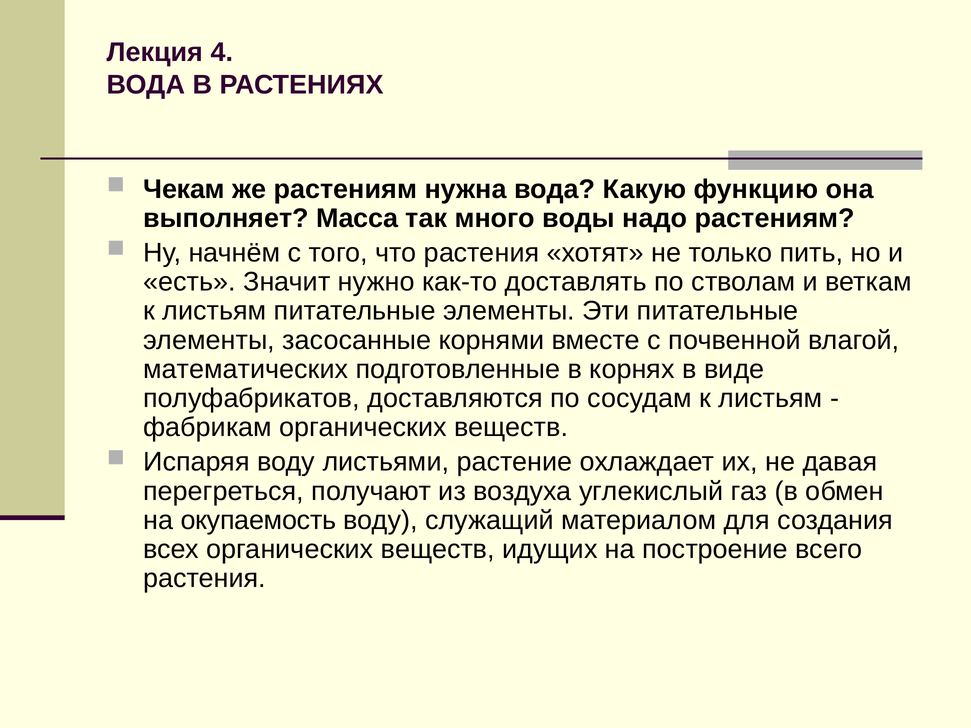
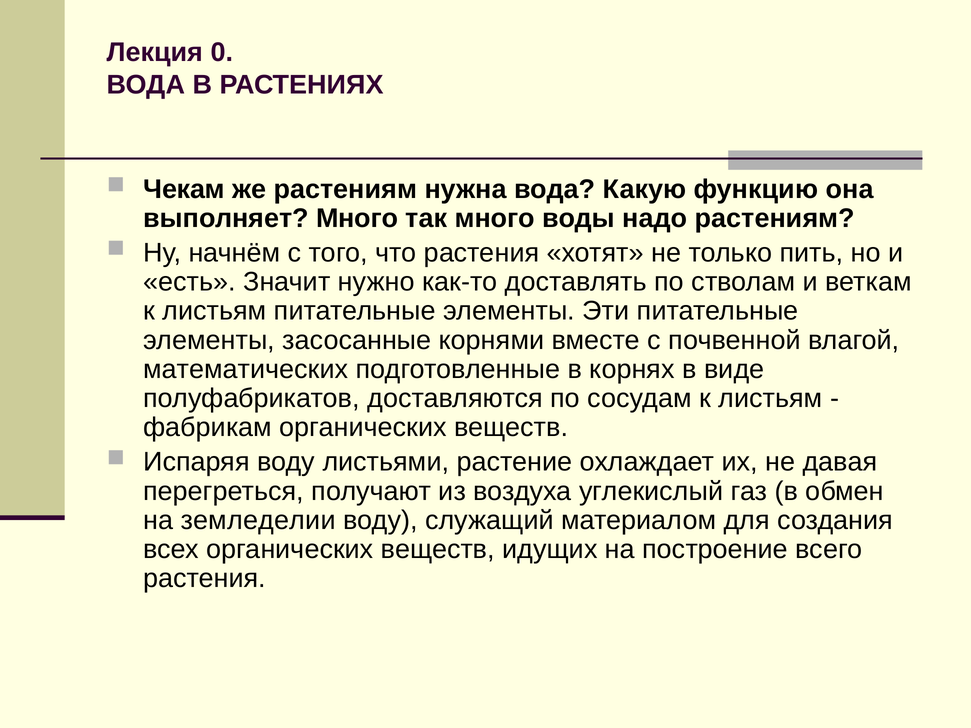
4: 4 -> 0
выполняет Масса: Масса -> Много
окупаемость: окупаемость -> земледелии
